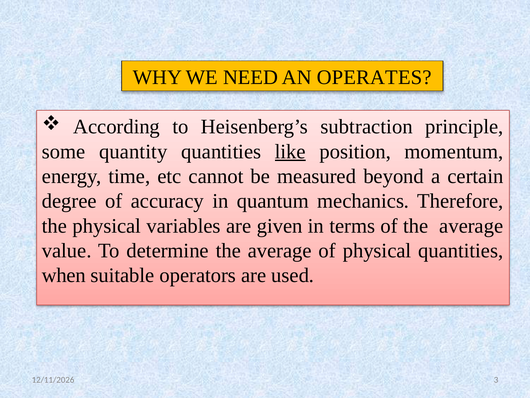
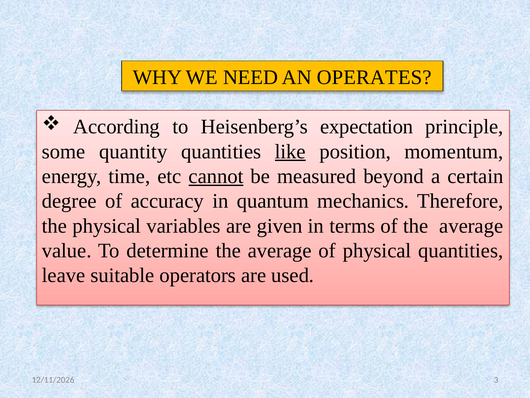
subtraction: subtraction -> expectation
cannot underline: none -> present
when: when -> leave
